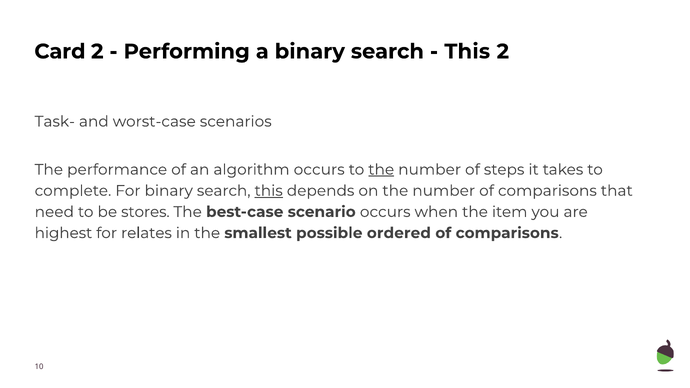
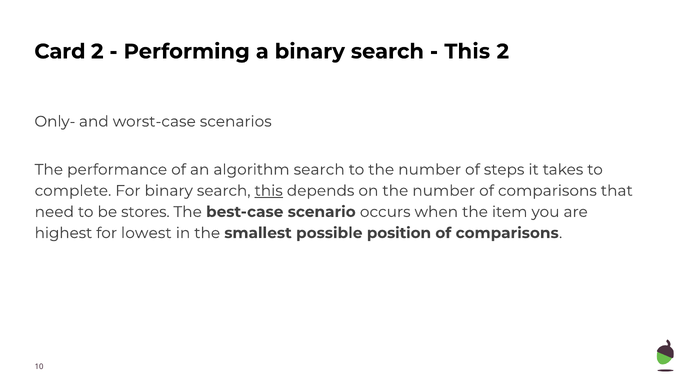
Task-: Task- -> Only-
algorithm occurs: occurs -> search
the at (381, 170) underline: present -> none
relates: relates -> lowest
ordered: ordered -> position
